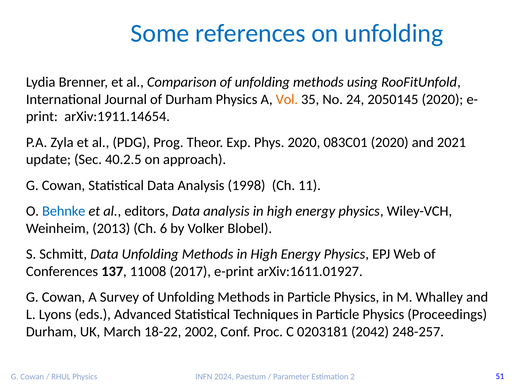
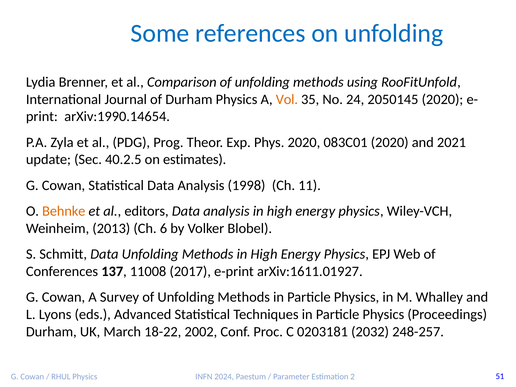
arXiv:1911.14654: arXiv:1911.14654 -> arXiv:1990.14654
approach: approach -> estimates
Behnke colour: blue -> orange
2042: 2042 -> 2032
